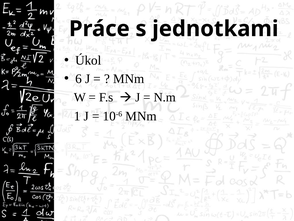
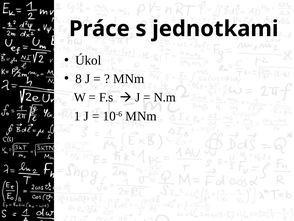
6: 6 -> 8
